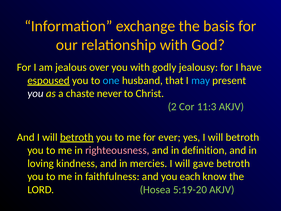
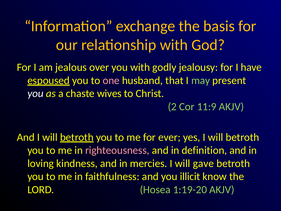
one colour: light blue -> pink
may colour: light blue -> light green
never: never -> wives
11:3: 11:3 -> 11:9
each: each -> illicit
5:19-20: 5:19-20 -> 1:19-20
